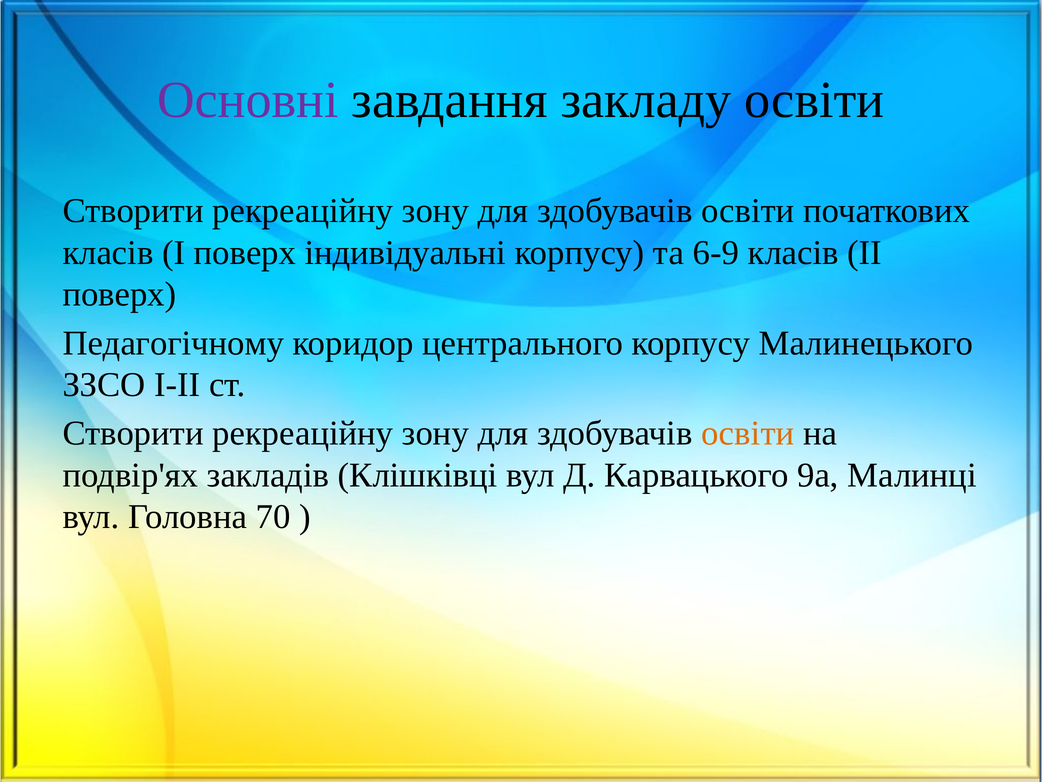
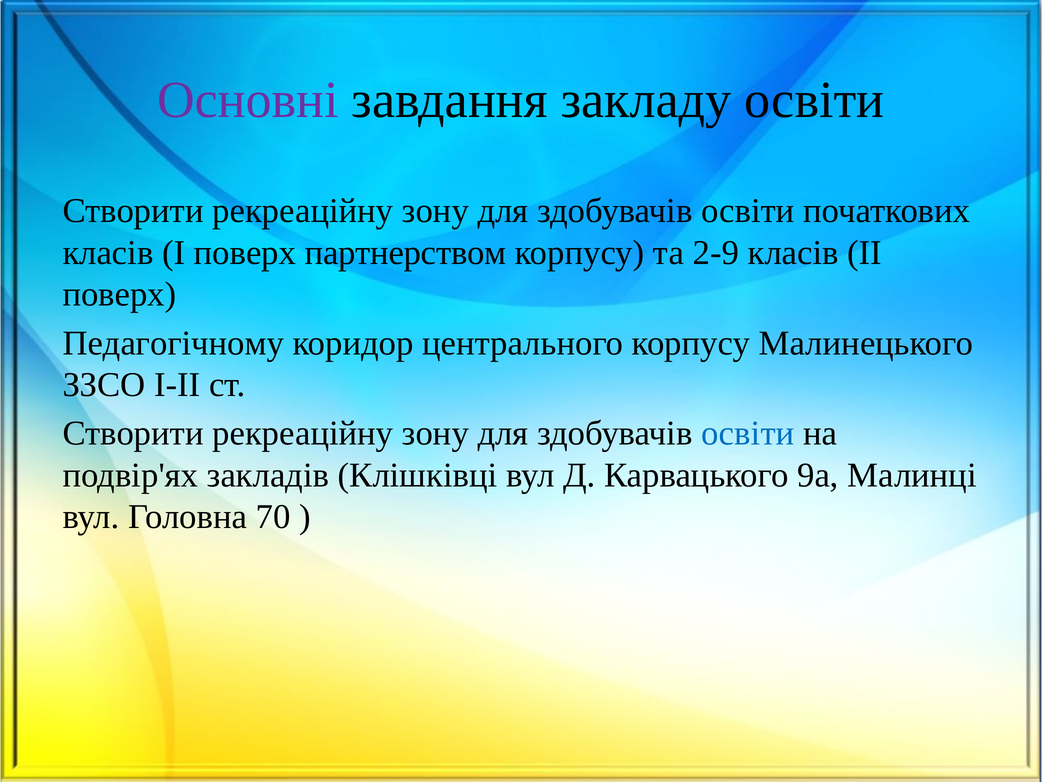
індивідуальні: індивідуальні -> партнерством
6-9: 6-9 -> 2-9
освіти at (748, 433) colour: orange -> blue
